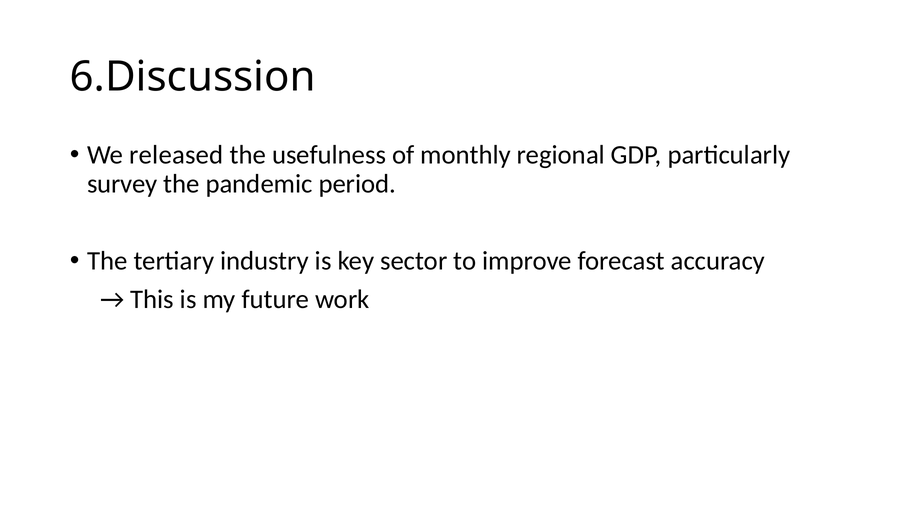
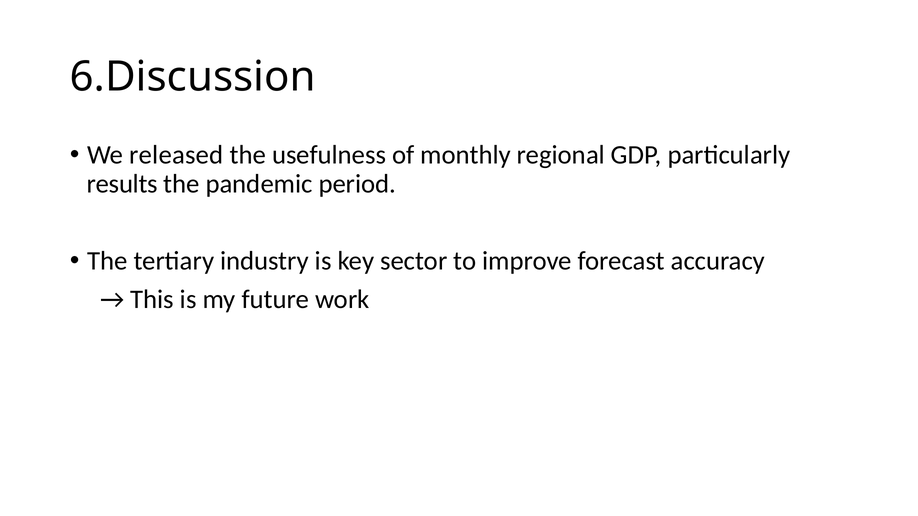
survey: survey -> results
